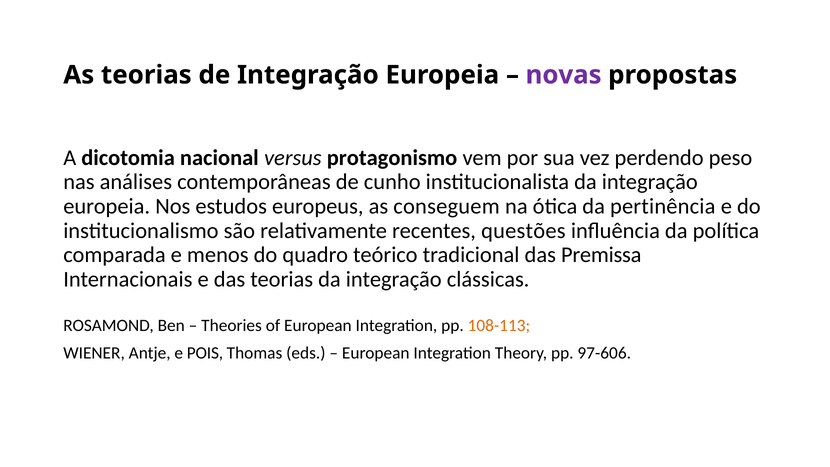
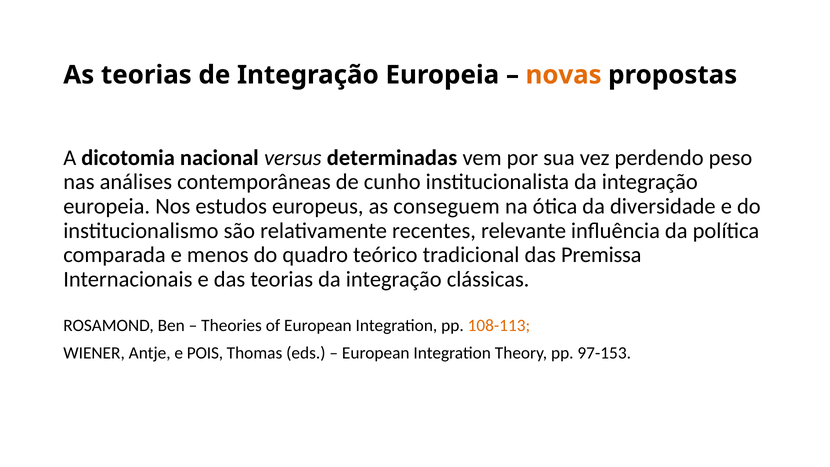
novas colour: purple -> orange
protagonismo: protagonismo -> determinadas
pertinência: pertinência -> diversidade
questões: questões -> relevante
97-606: 97-606 -> 97-153
